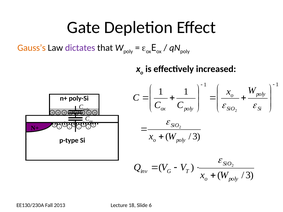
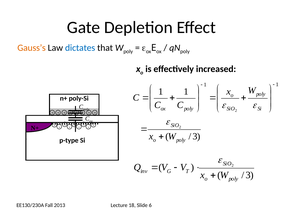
dictates colour: purple -> blue
